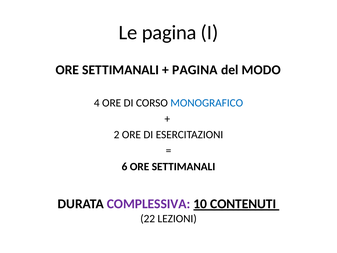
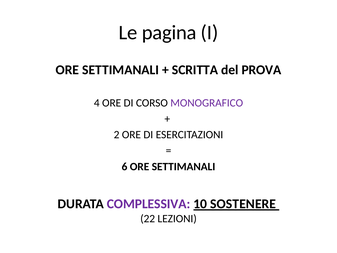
PAGINA at (195, 70): PAGINA -> SCRITTA
MODO: MODO -> PROVA
MONOGRAFICO colour: blue -> purple
CONTENUTI: CONTENUTI -> SOSTENERE
